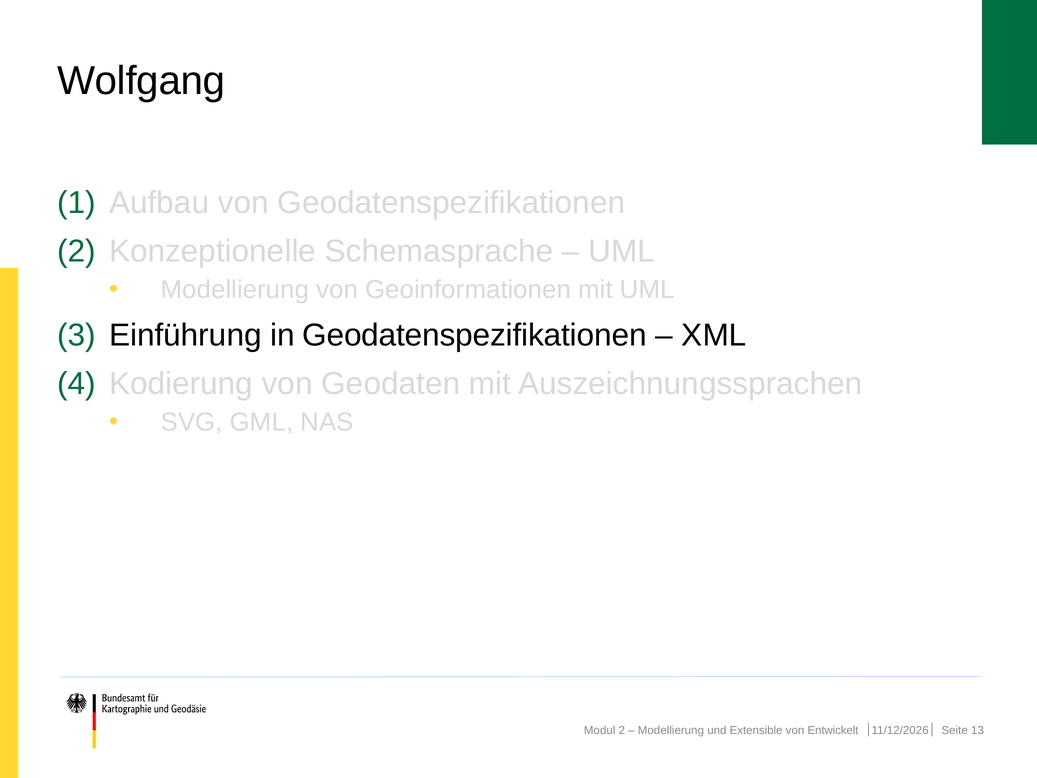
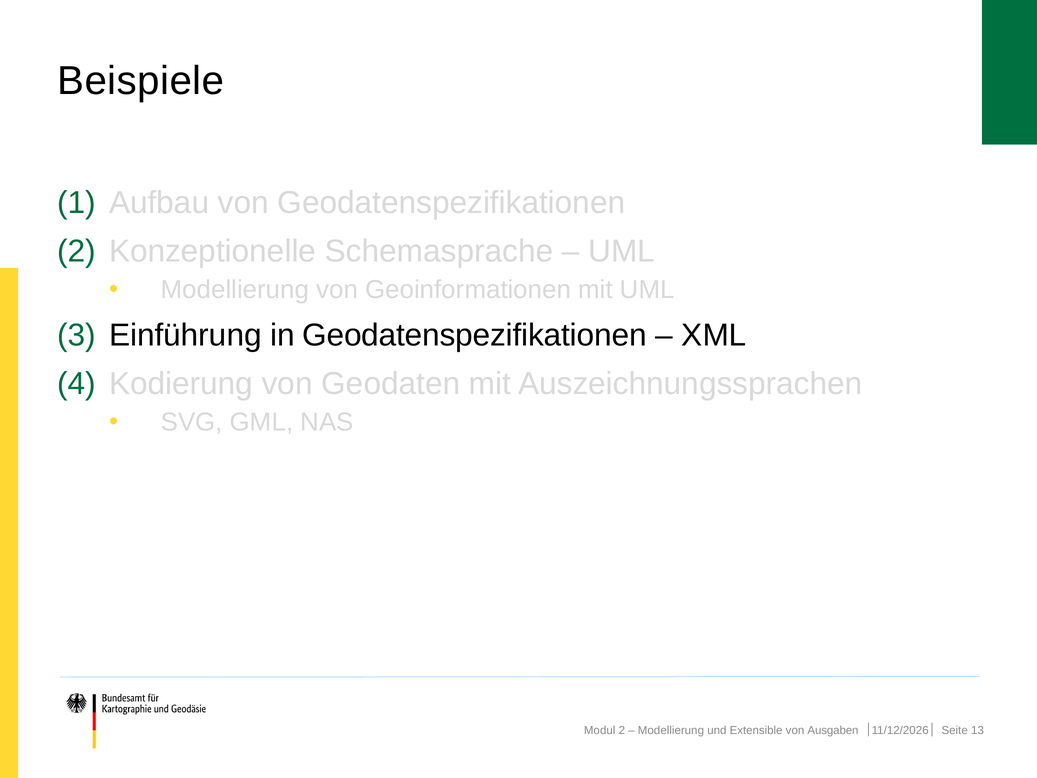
Wolfgang: Wolfgang -> Beispiele
Entwickelt: Entwickelt -> Ausgaben
